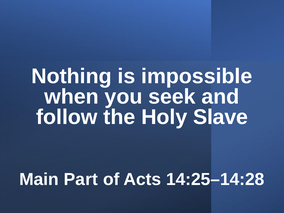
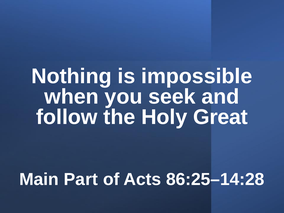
Slave: Slave -> Great
14:25–14:28: 14:25–14:28 -> 86:25–14:28
